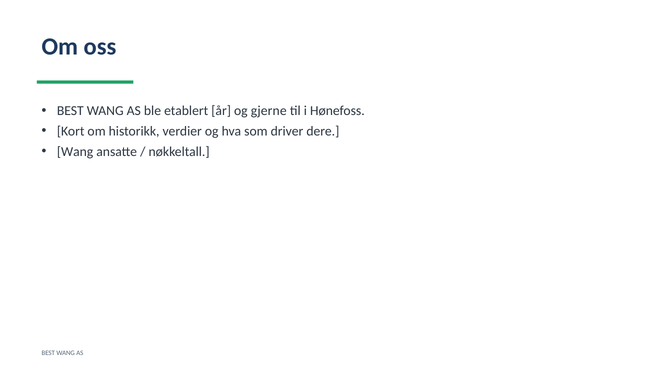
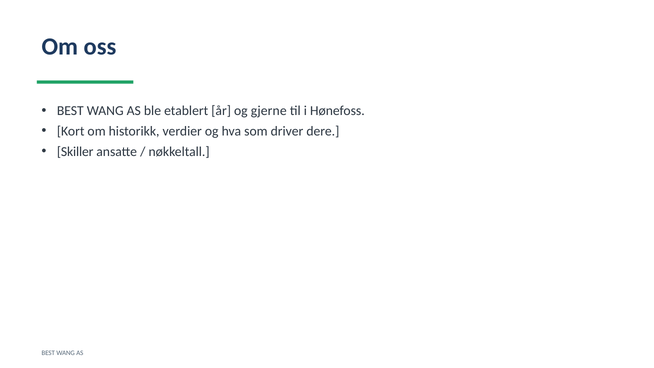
Wang at (75, 152): Wang -> Skiller
